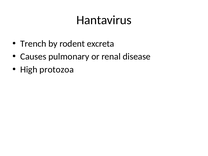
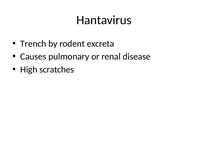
protozoa: protozoa -> scratches
